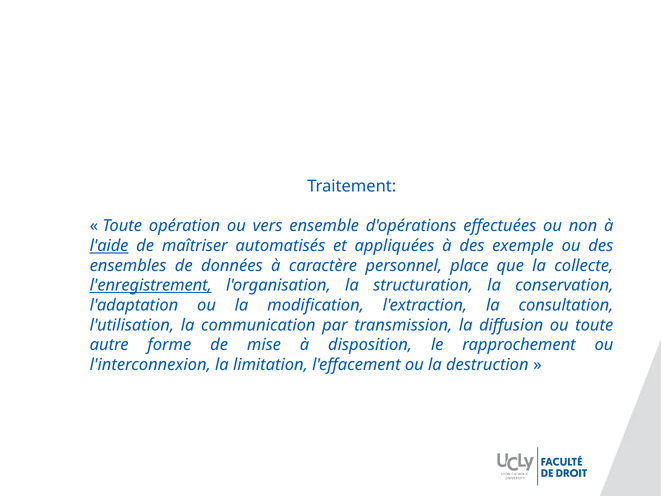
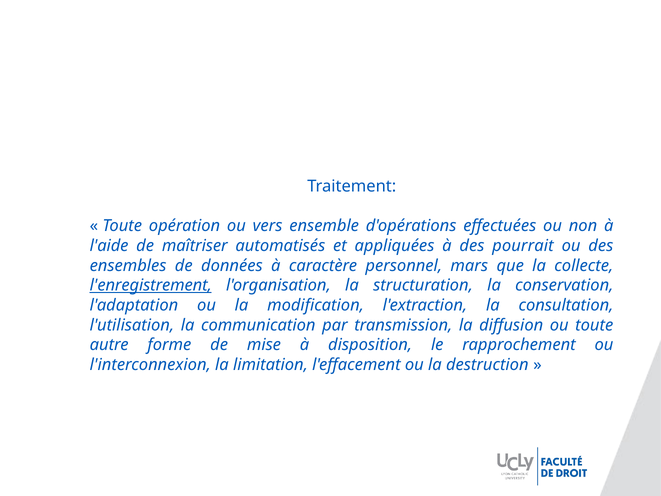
l'aide underline: present -> none
exemple: exemple -> pourrait
place: place -> mars
